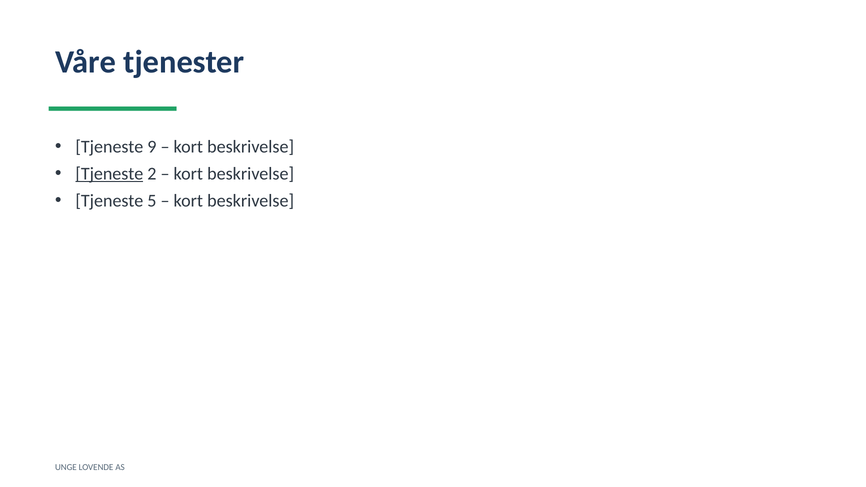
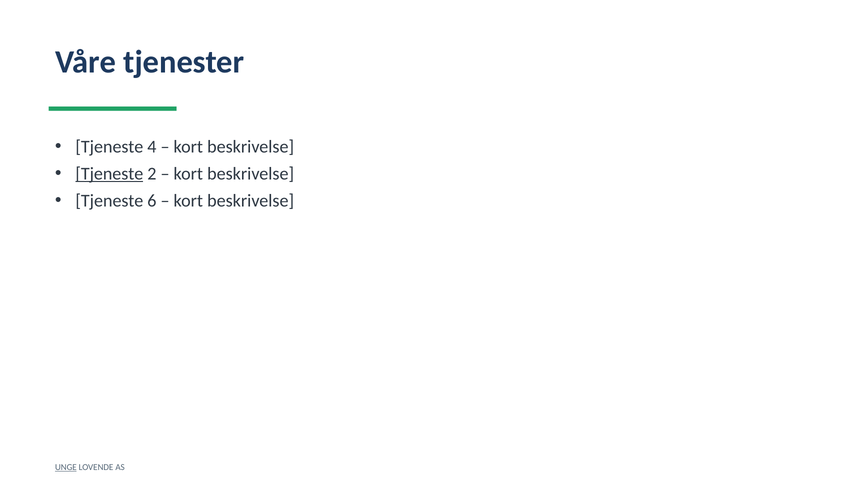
9: 9 -> 4
5: 5 -> 6
UNGE underline: none -> present
